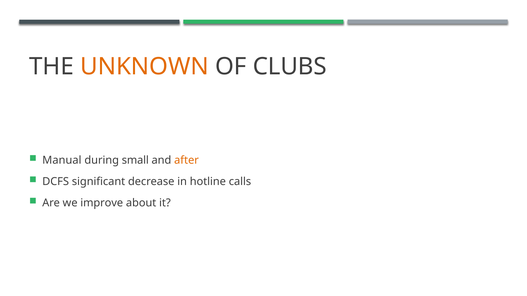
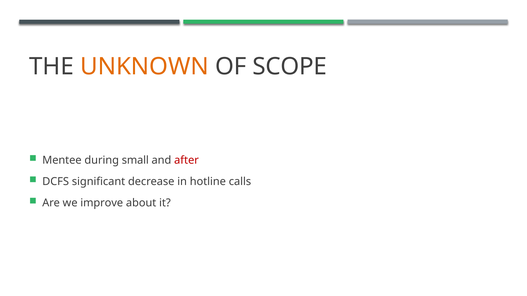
CLUBS: CLUBS -> SCOPE
Manual: Manual -> Mentee
after colour: orange -> red
